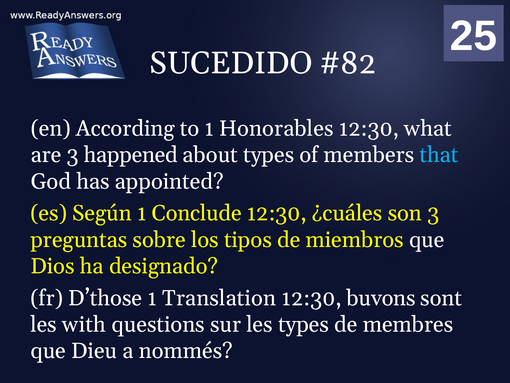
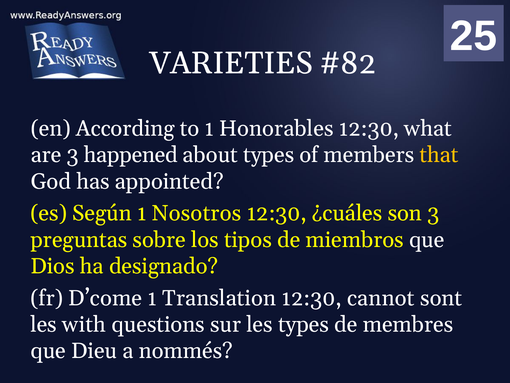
SUCEDIDO: SUCEDIDO -> VARIETIES
that colour: light blue -> yellow
Conclude: Conclude -> Nosotros
D’those: D’those -> D’come
buvons: buvons -> cannot
